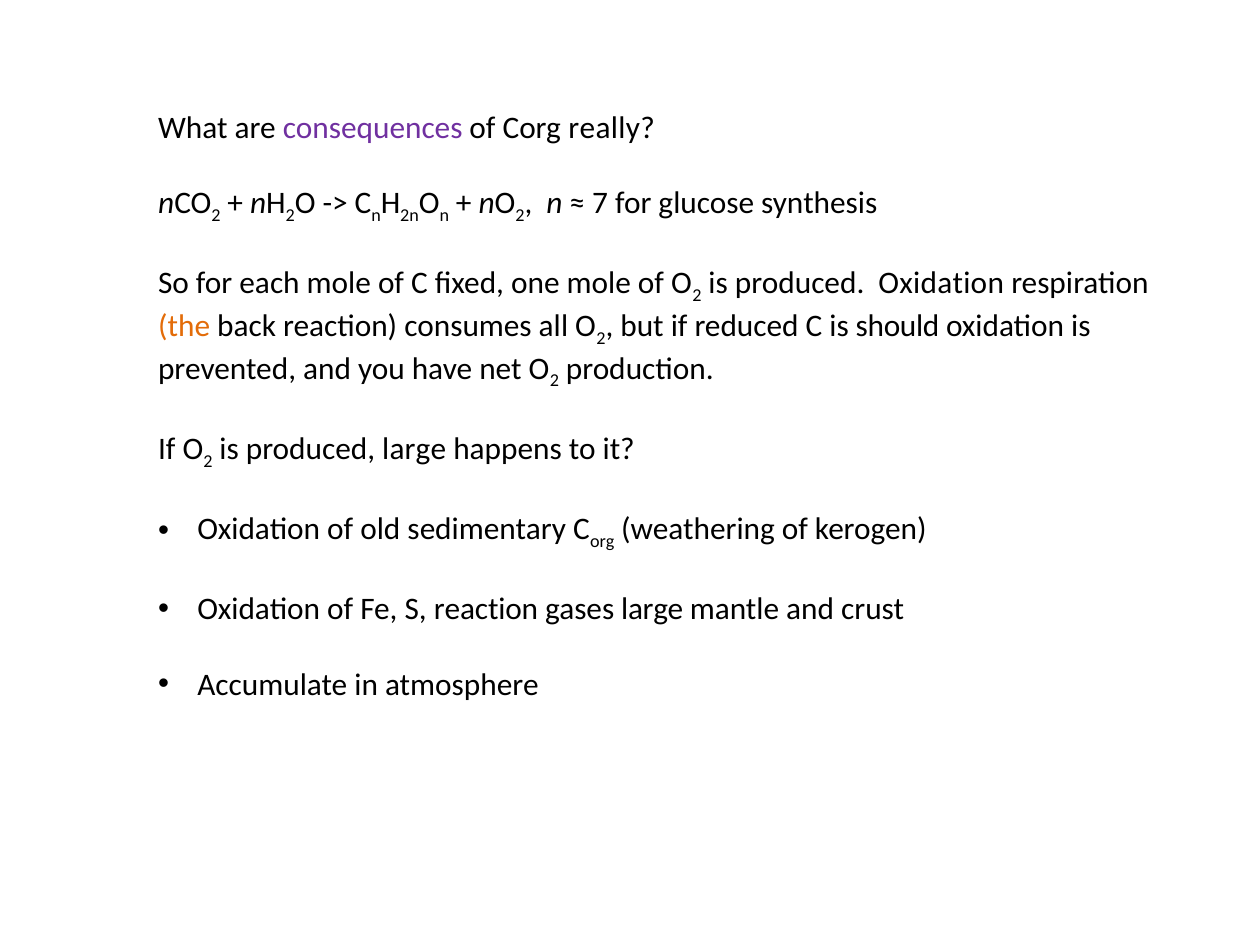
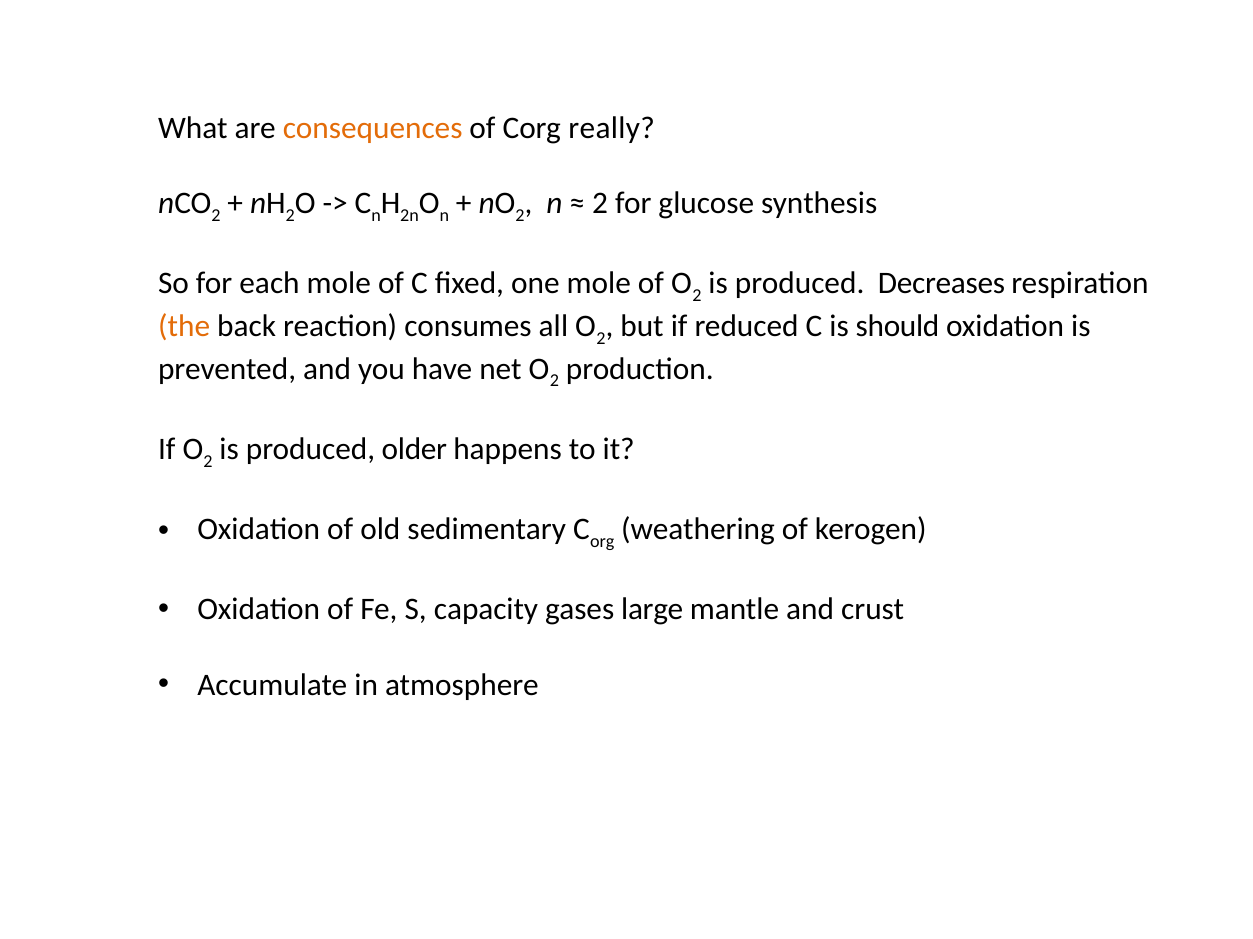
consequences colour: purple -> orange
7 at (600, 203): 7 -> 2
produced Oxidation: Oxidation -> Decreases
produced large: large -> older
S reaction: reaction -> capacity
